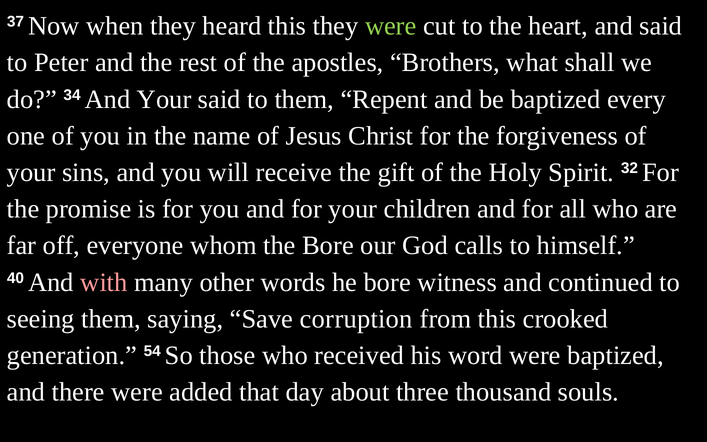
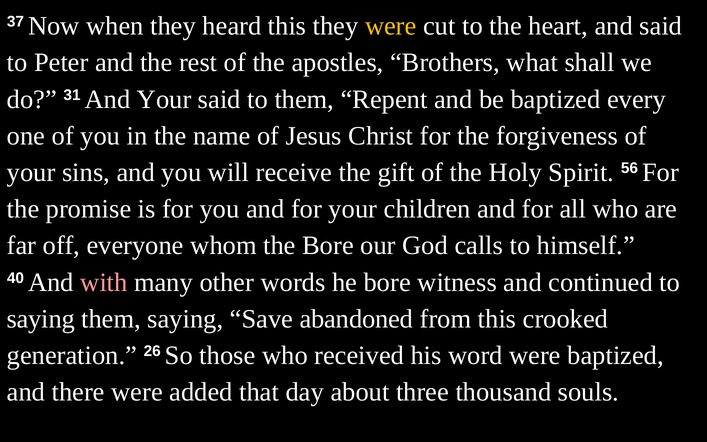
were at (391, 26) colour: light green -> yellow
34: 34 -> 31
32: 32 -> 56
seeing at (41, 319): seeing -> saying
corruption: corruption -> abandoned
54: 54 -> 26
